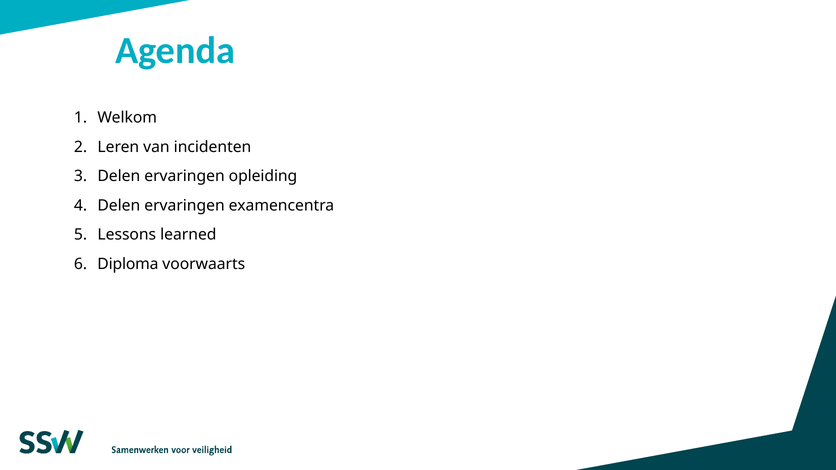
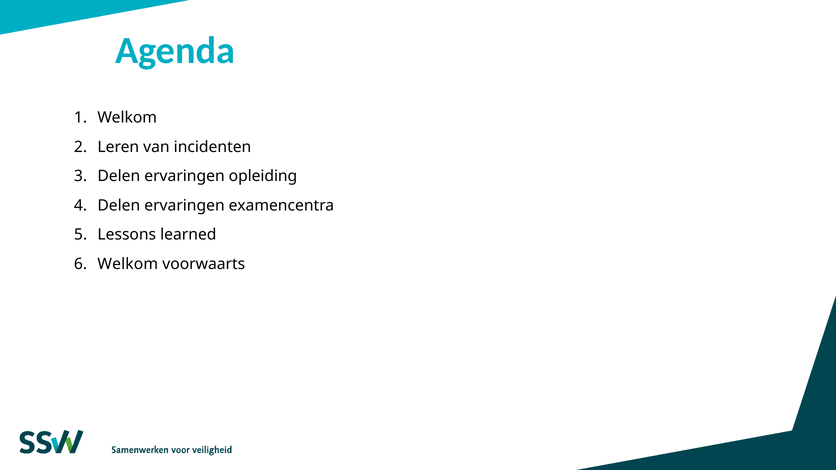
Diploma at (128, 264): Diploma -> Welkom
